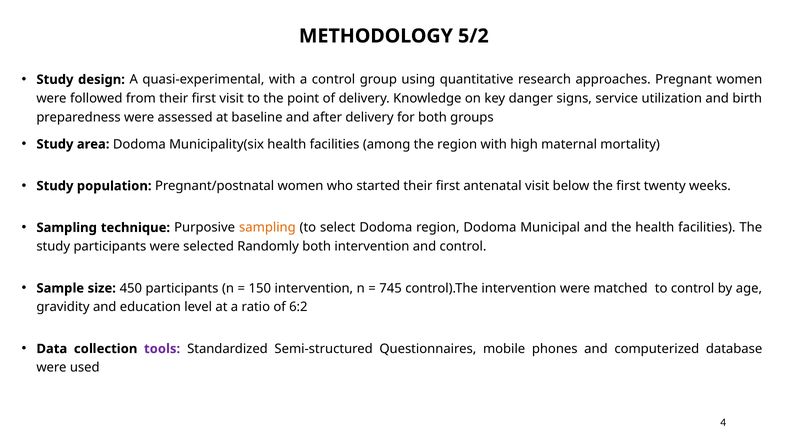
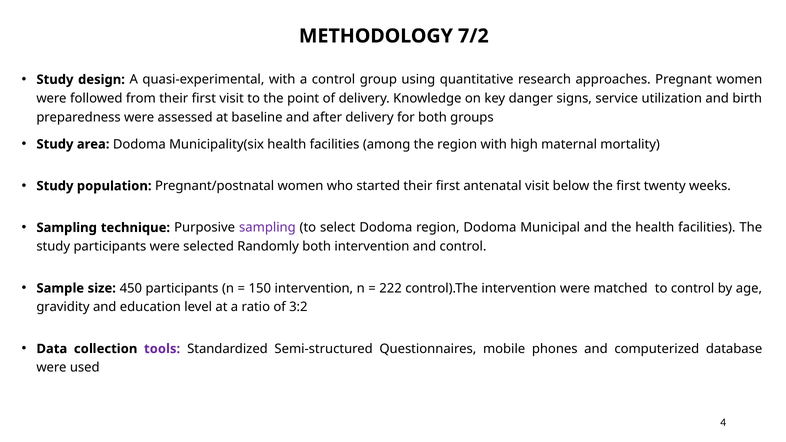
5/2: 5/2 -> 7/2
sampling at (267, 228) colour: orange -> purple
745: 745 -> 222
6:2: 6:2 -> 3:2
